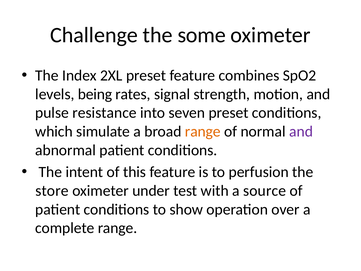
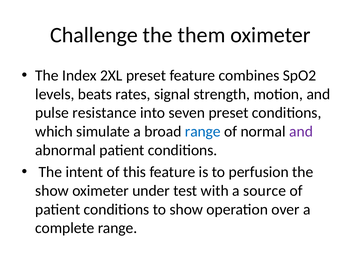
some: some -> them
being: being -> beats
range at (203, 131) colour: orange -> blue
store at (52, 191): store -> show
